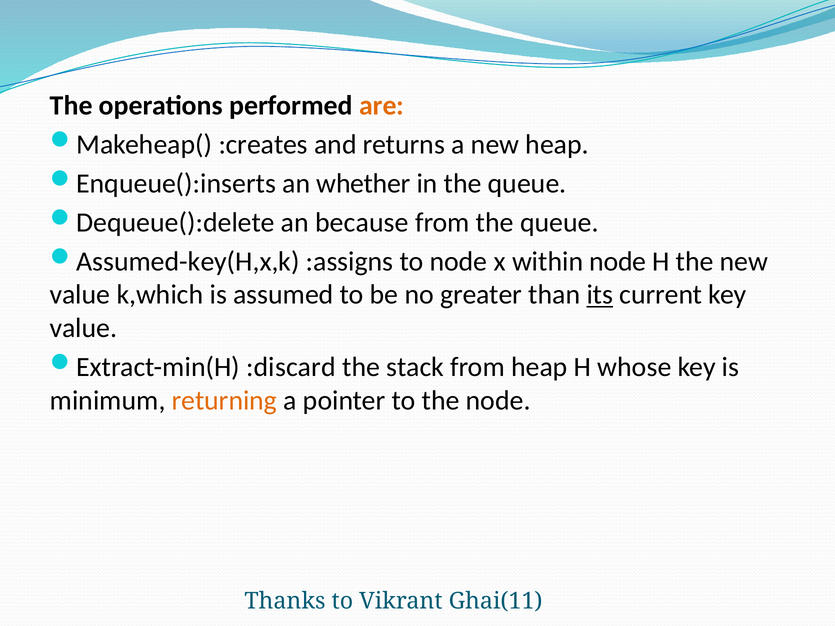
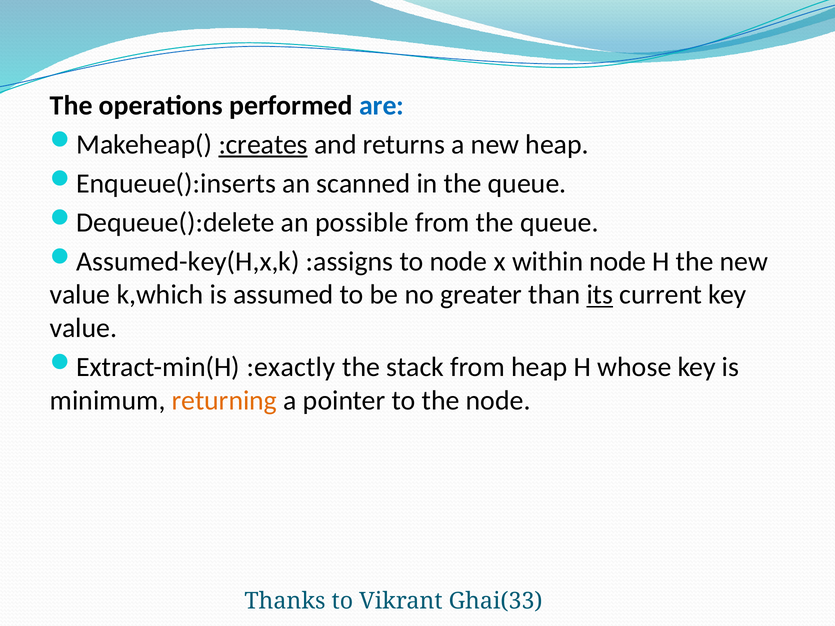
are colour: orange -> blue
:creates underline: none -> present
whether: whether -> scanned
because: because -> possible
:discard: :discard -> :exactly
Ghai(11: Ghai(11 -> Ghai(33
